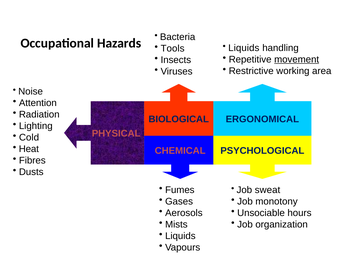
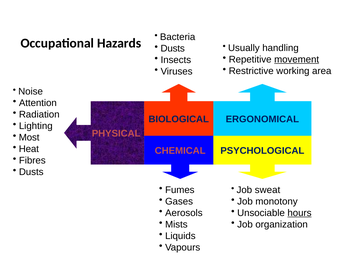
Liquids at (244, 48): Liquids -> Usually
Tools at (173, 49): Tools -> Dusts
Cold: Cold -> Most
hours underline: none -> present
